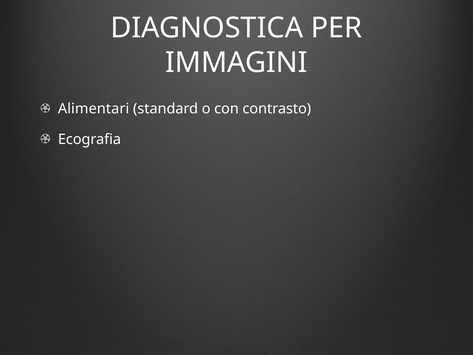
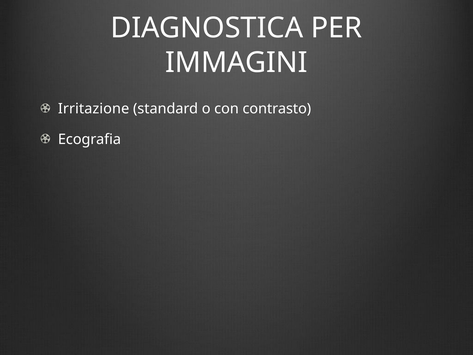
Alimentari: Alimentari -> Irritazione
